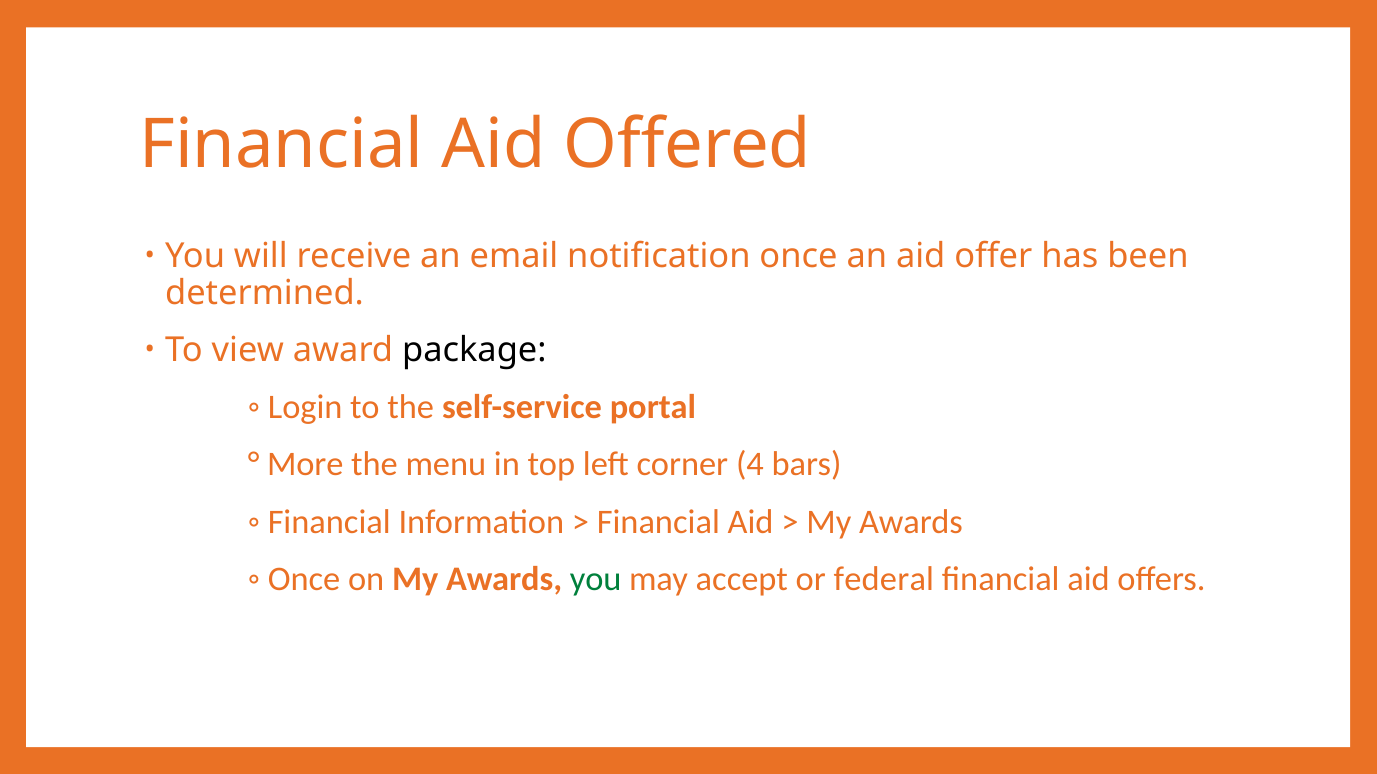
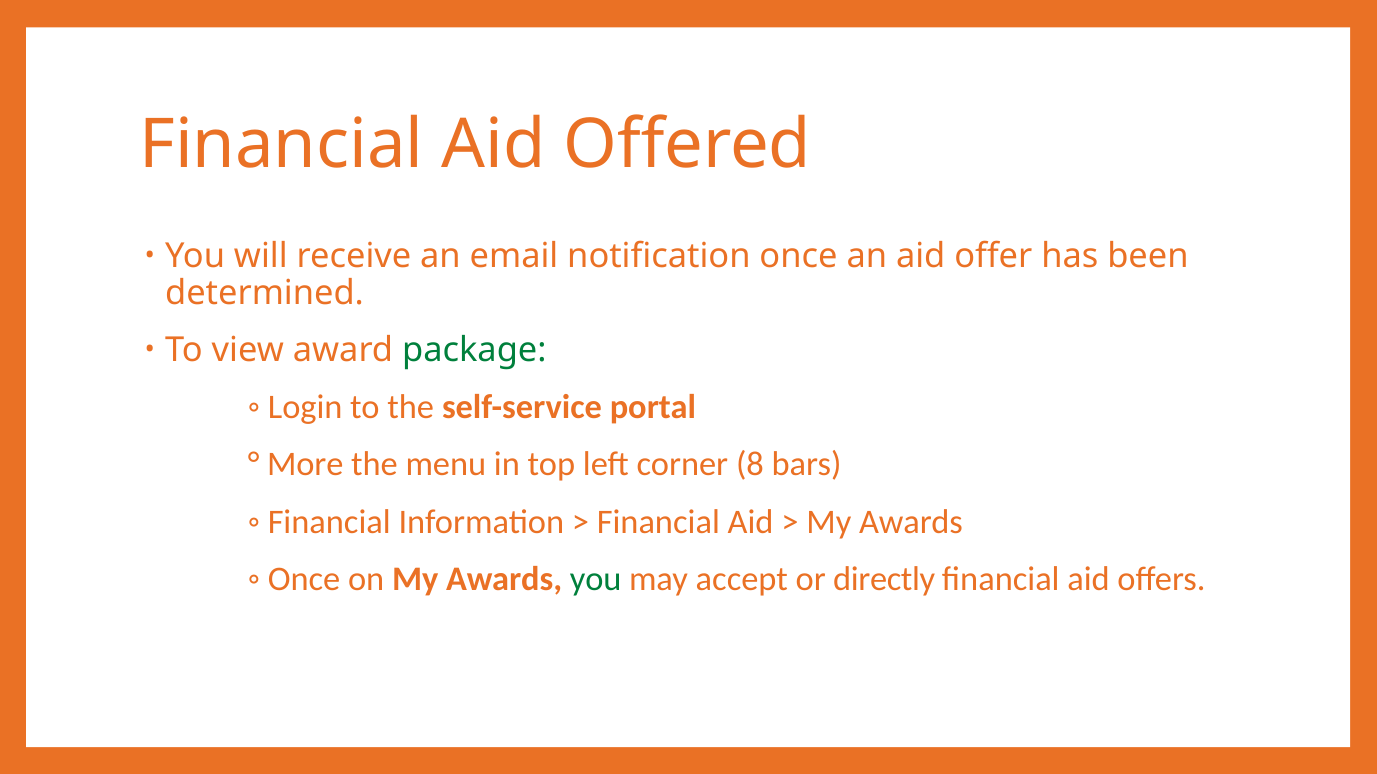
package colour: black -> green
4: 4 -> 8
federal: federal -> directly
